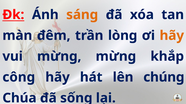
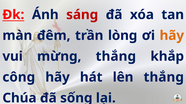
sáng colour: orange -> red
mừng mừng: mừng -> thắng
lên chúng: chúng -> thắng
